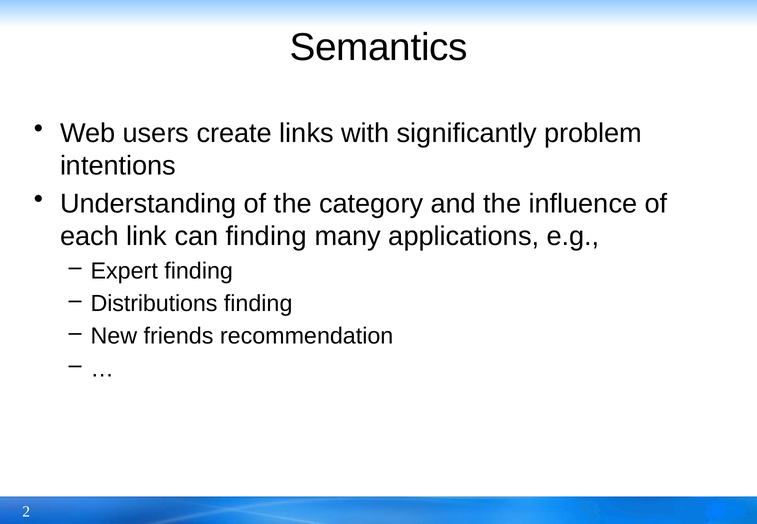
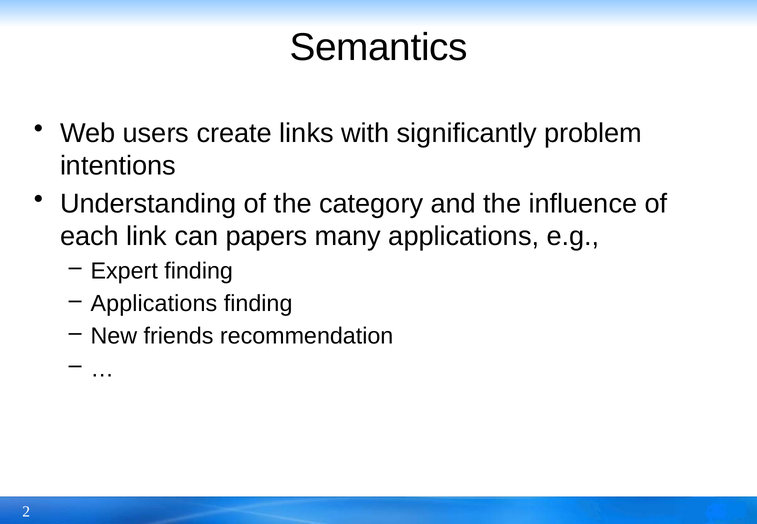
can finding: finding -> papers
Distributions at (154, 304): Distributions -> Applications
